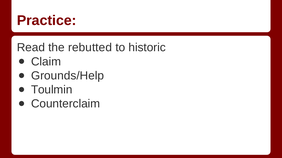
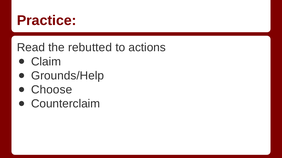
historic: historic -> actions
Toulmin: Toulmin -> Choose
